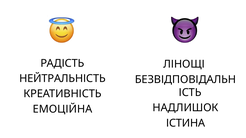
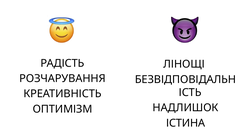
НЕЙТРАЛЬНІСТЬ: НЕЙТРАЛЬНІСТЬ -> РОЗЧАРУВАННЯ
ЕМОЦІЙНА: ЕМОЦІЙНА -> ОПТИМІЗМ
